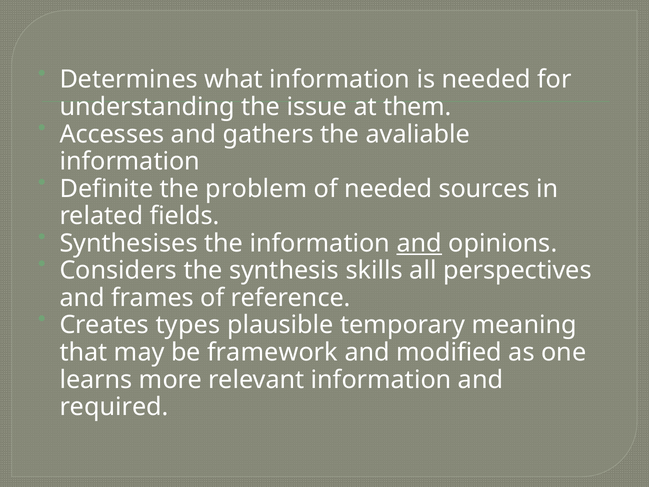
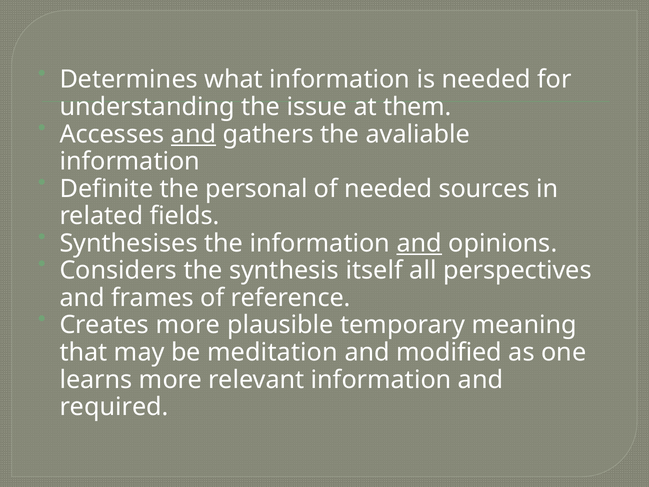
and at (194, 134) underline: none -> present
problem: problem -> personal
skills: skills -> itself
Creates types: types -> more
framework: framework -> meditation
